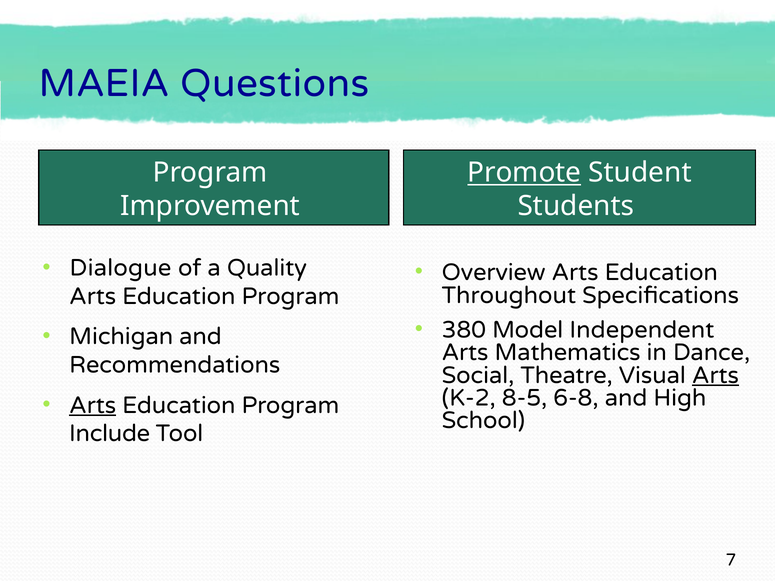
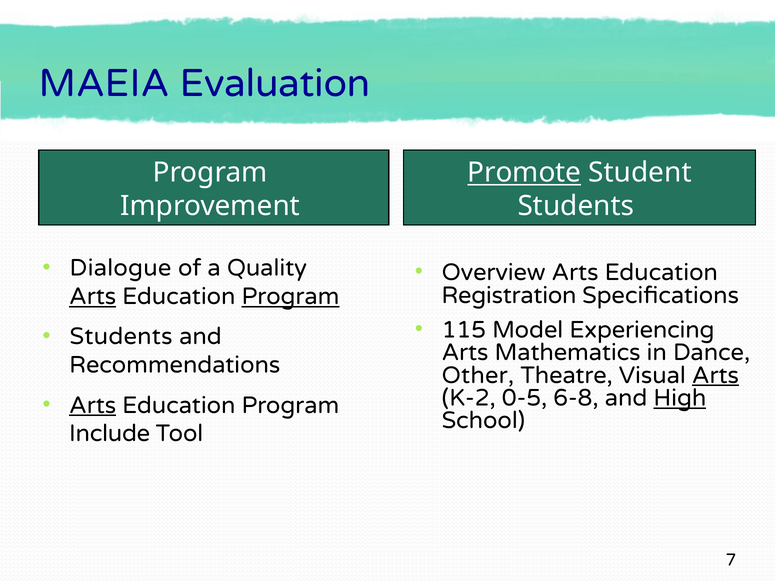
Questions: Questions -> Evaluation
Throughout: Throughout -> Registration
Arts at (93, 297) underline: none -> present
Program at (290, 297) underline: none -> present
380: 380 -> 115
Independent: Independent -> Experiencing
Michigan at (121, 337): Michigan -> Students
Social: Social -> Other
8-5: 8-5 -> 0-5
High underline: none -> present
